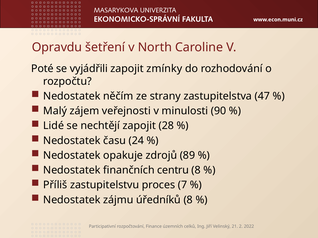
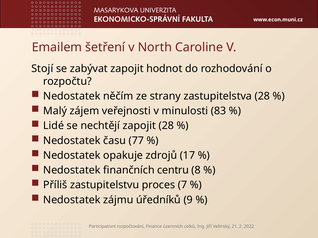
Opravdu: Opravdu -> Emailem
Poté: Poté -> Stojí
vyjádřili: vyjádřili -> zabývat
zmínky: zmínky -> hodnot
zastupitelstva 47: 47 -> 28
90: 90 -> 83
24: 24 -> 77
89: 89 -> 17
úředníků 8: 8 -> 9
